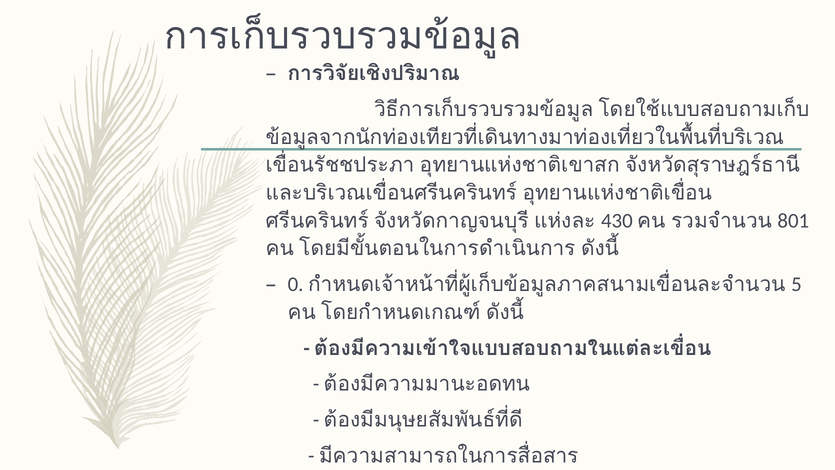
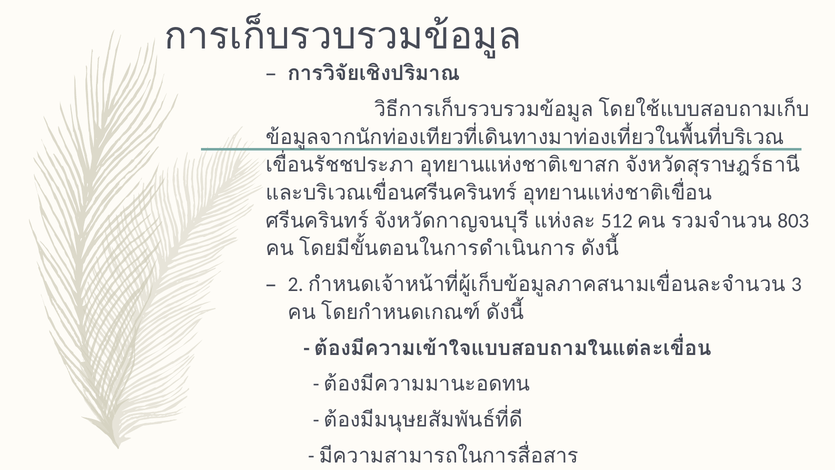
430: 430 -> 512
801: 801 -> 803
0 at (296, 284): 0 -> 2
5: 5 -> 3
